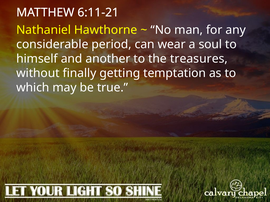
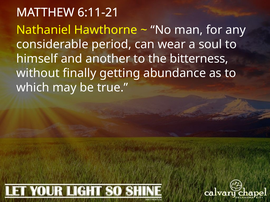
treasures: treasures -> bitterness
temptation: temptation -> abundance
